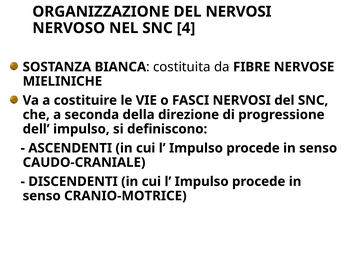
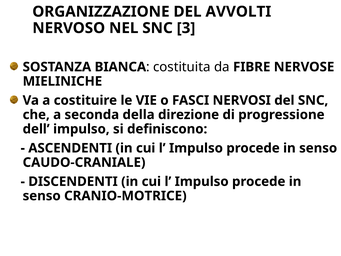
DEL NERVOSI: NERVOSI -> AVVOLTI
4: 4 -> 3
